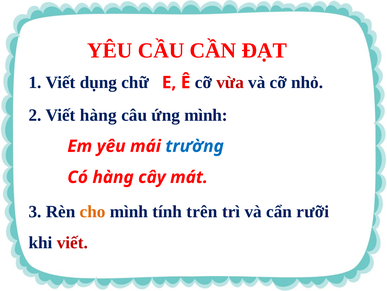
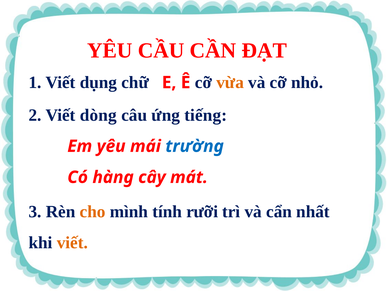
vừa colour: red -> orange
Viết hàng: hàng -> dòng
ứng mình: mình -> tiếng
trên: trên -> rưỡi
rưỡi: rưỡi -> nhất
viết at (72, 242) colour: red -> orange
